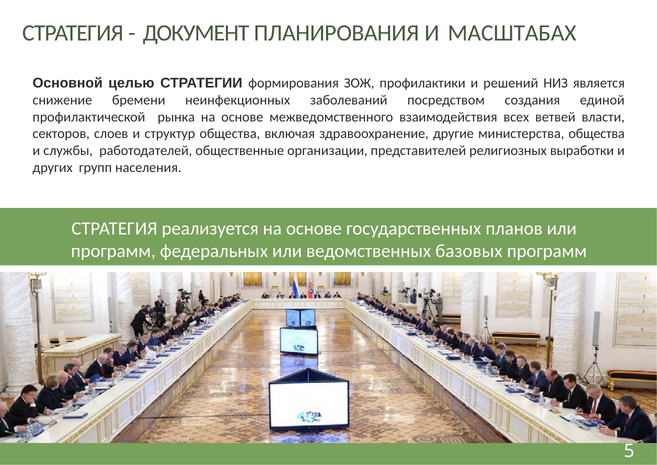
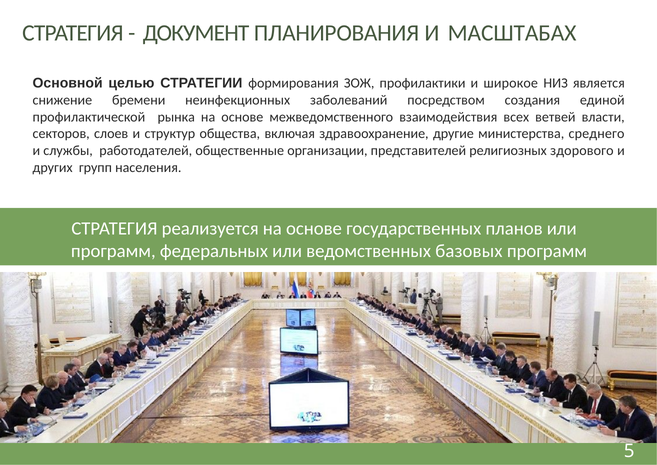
решений: решений -> широкое
министерства общества: общества -> среднего
выработки: выработки -> здорового
